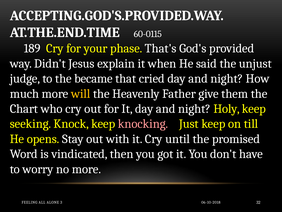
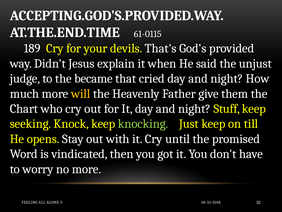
60-0115: 60-0115 -> 61-0115
phase: phase -> devils
Holy: Holy -> Stuff
knocking colour: pink -> light green
